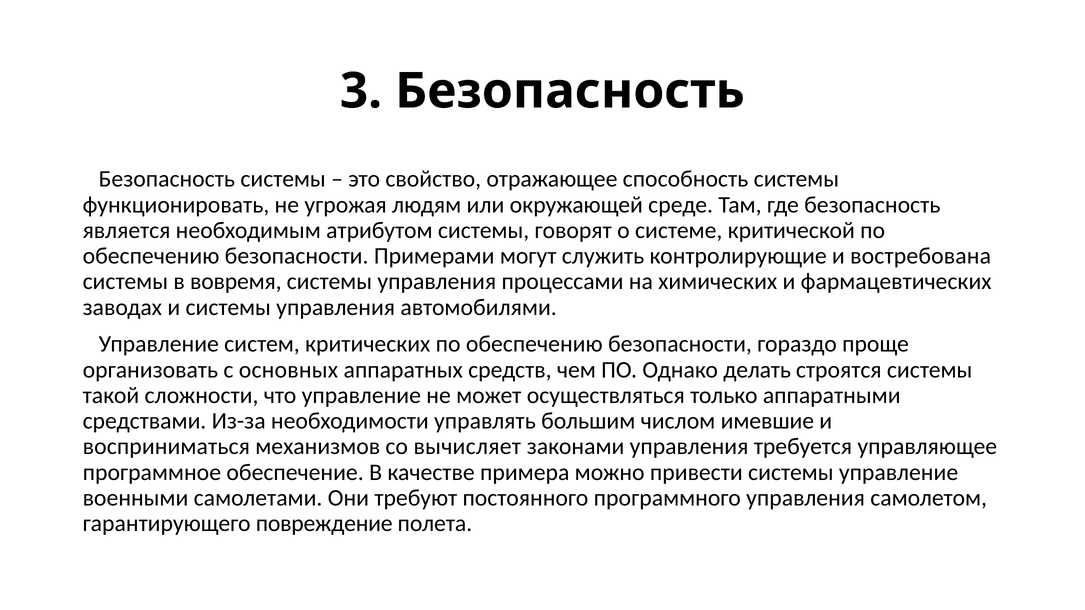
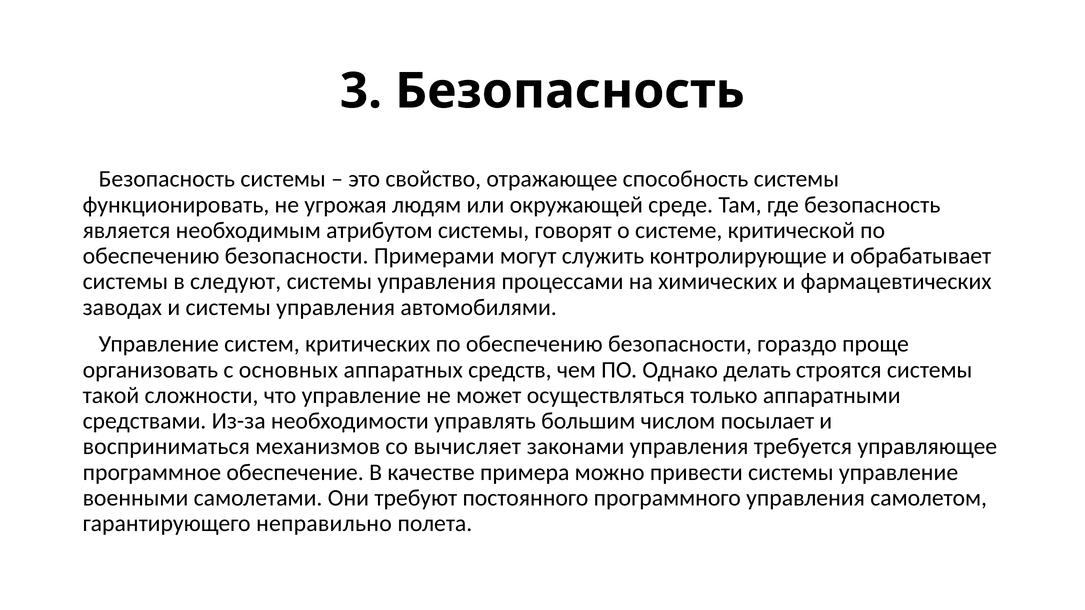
востребована: востребована -> обрабатывает
вовремя: вовремя -> следуют
имевшие: имевшие -> посылает
повреждение: повреждение -> неправильно
